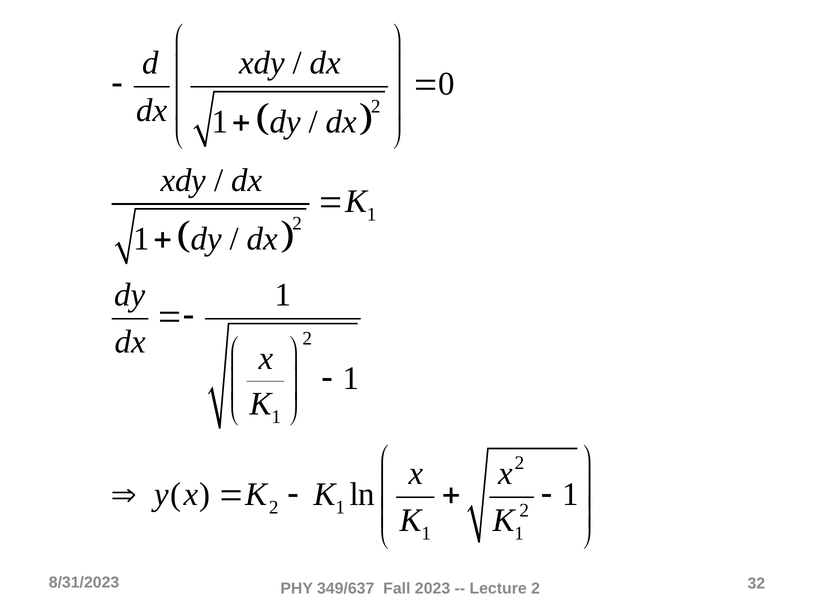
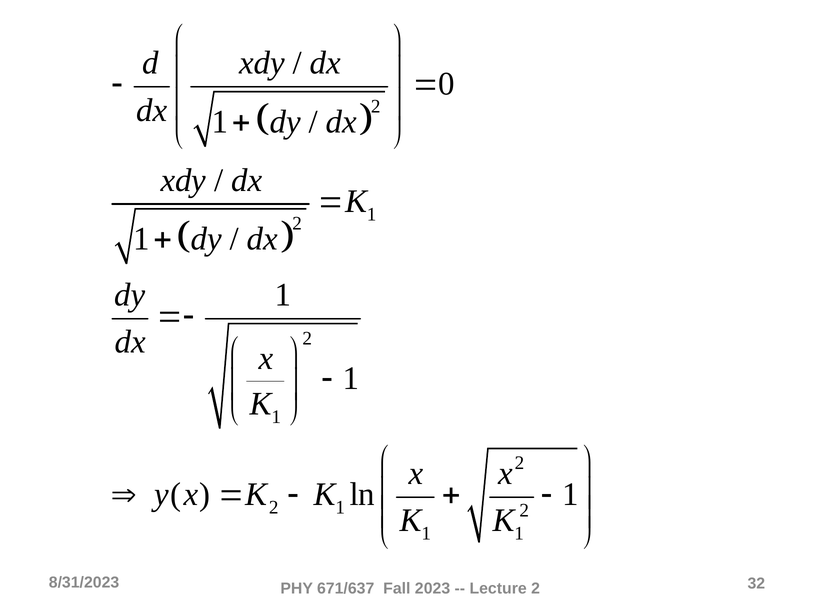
349/637: 349/637 -> 671/637
